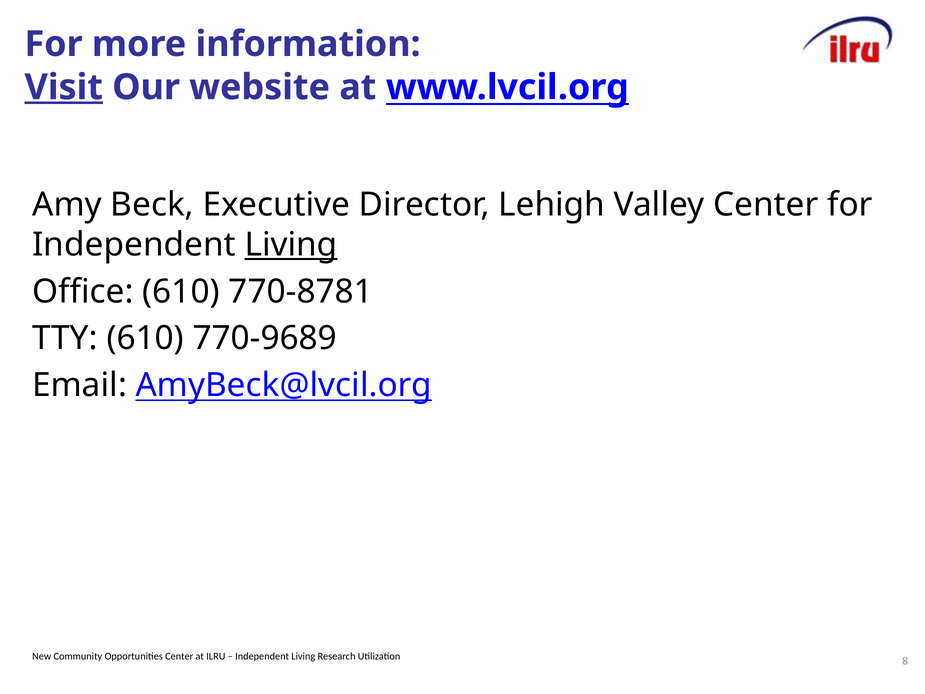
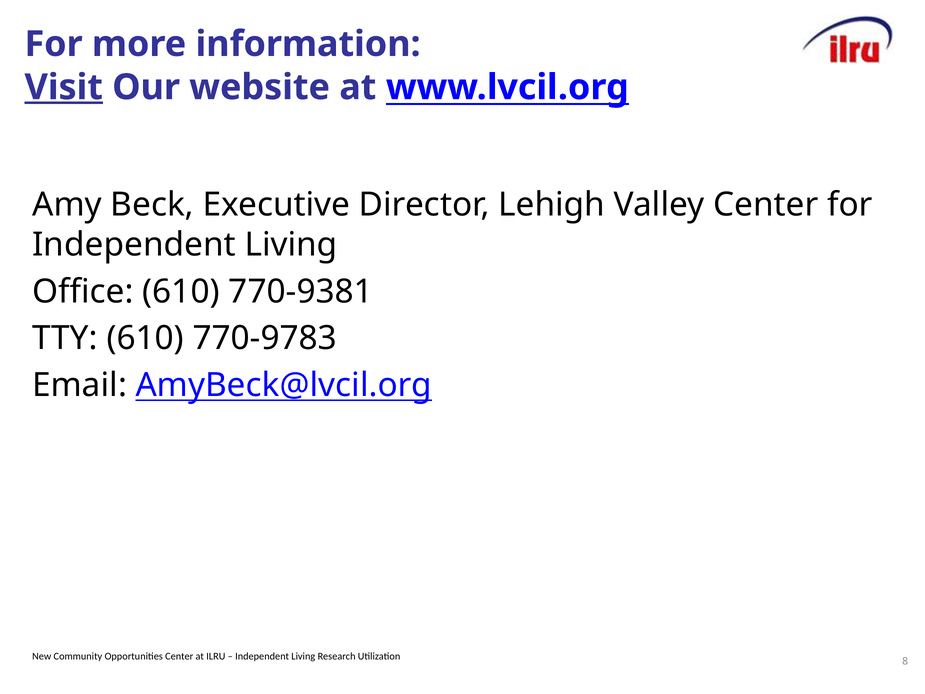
Living at (291, 245) underline: present -> none
770-8781: 770-8781 -> 770-9381
770-9689: 770-9689 -> 770-9783
